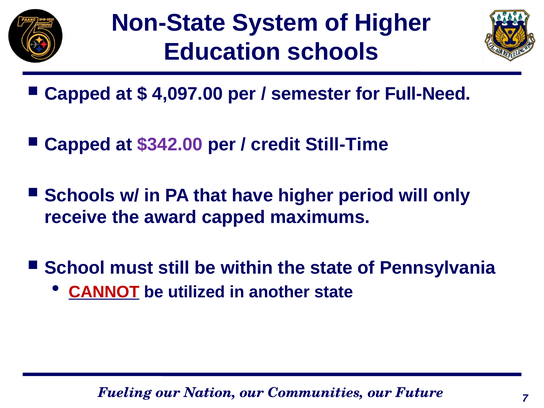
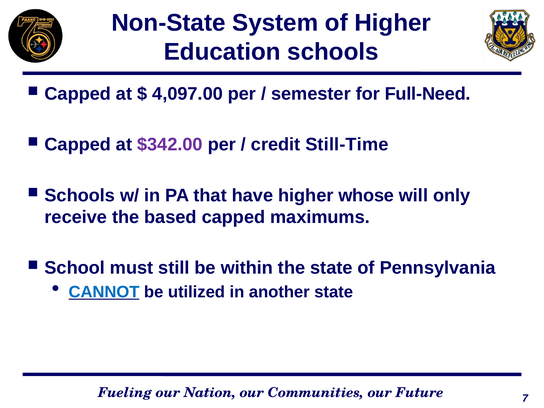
period: period -> whose
award: award -> based
CANNOT colour: red -> blue
